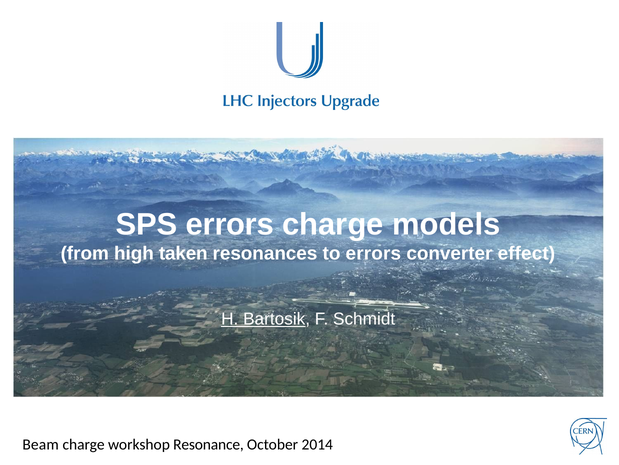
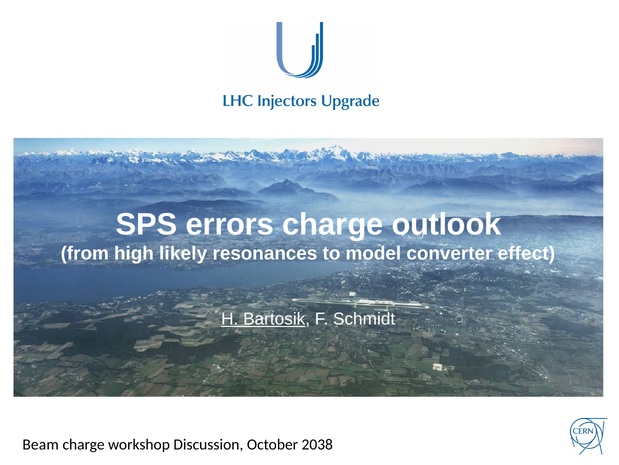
models: models -> outlook
taken: taken -> likely
to errors: errors -> model
Resonance: Resonance -> Discussion
2014: 2014 -> 2038
